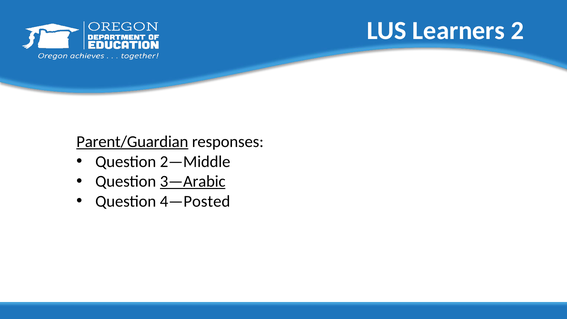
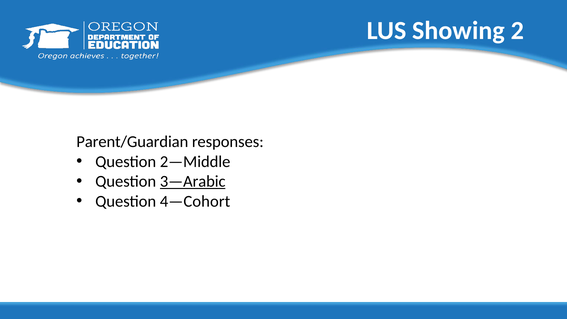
Learners: Learners -> Showing
Parent/Guardian underline: present -> none
4—Posted: 4—Posted -> 4—Cohort
